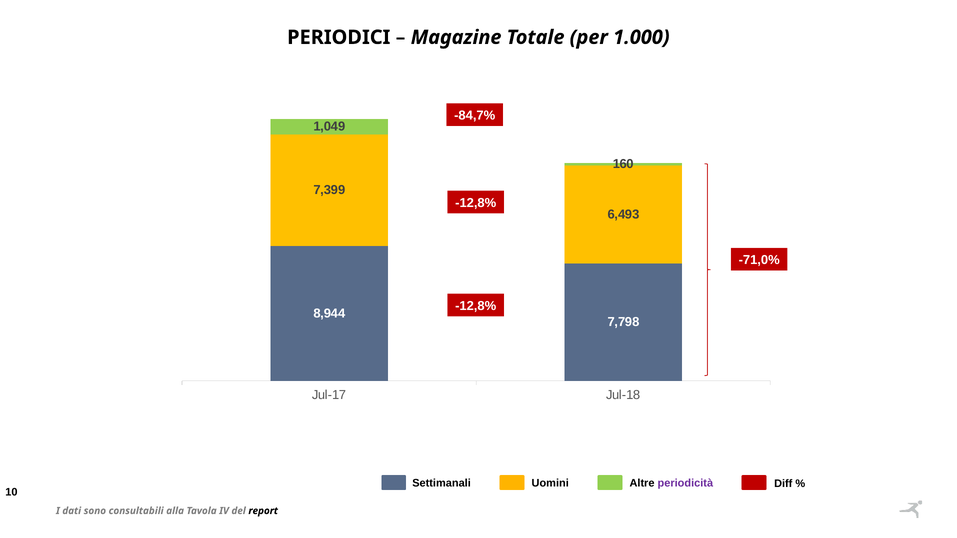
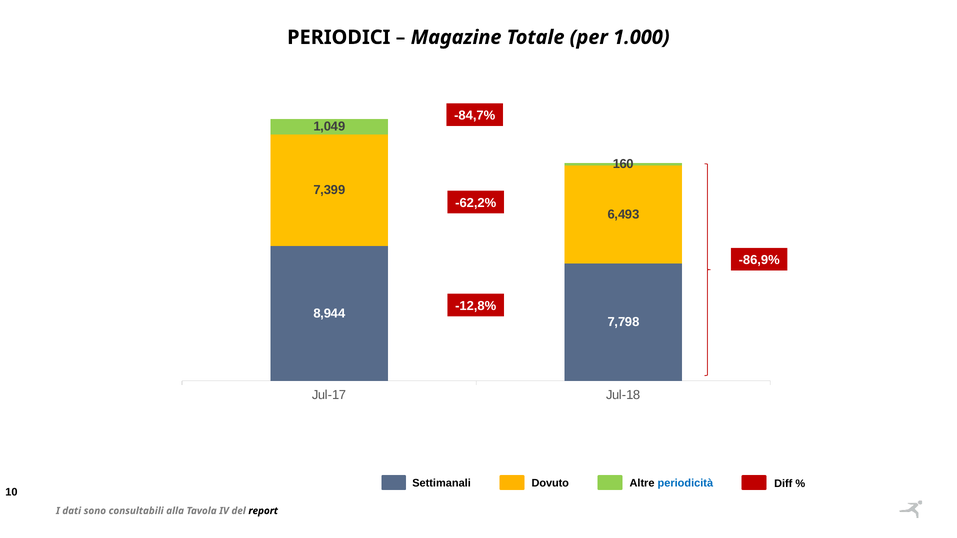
-12,8% at (476, 203): -12,8% -> -62,2%
-71,0%: -71,0% -> -86,9%
Uomini: Uomini -> Dovuto
periodicità colour: purple -> blue
